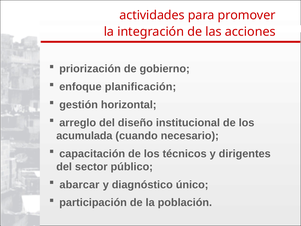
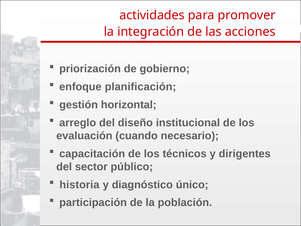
acumulada: acumulada -> evaluación
abarcar: abarcar -> historia
